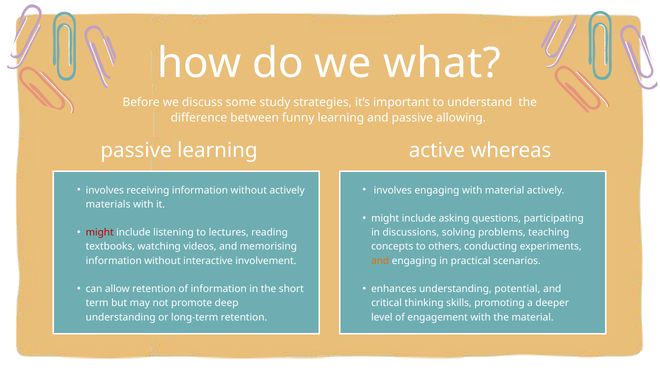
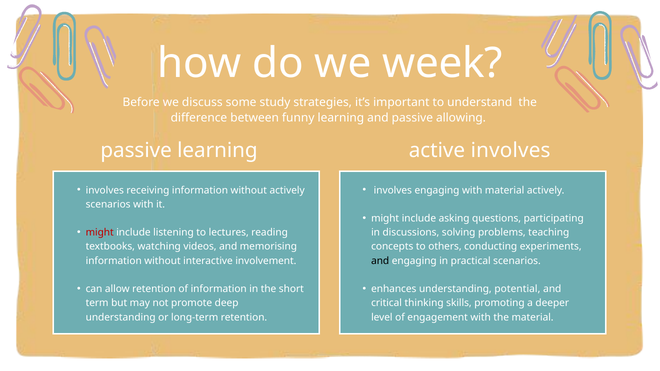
what: what -> week
active whereas: whereas -> involves
materials at (108, 204): materials -> scenarios
and at (380, 261) colour: orange -> black
